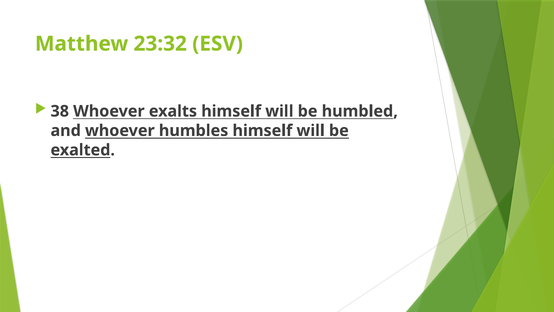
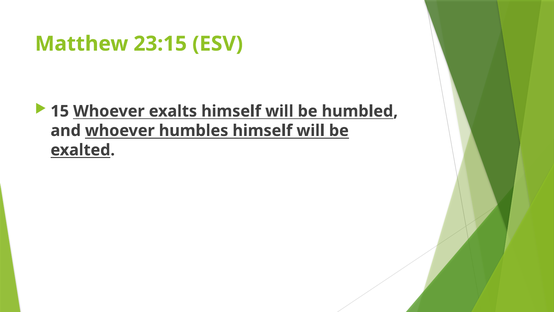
23:32: 23:32 -> 23:15
38: 38 -> 15
